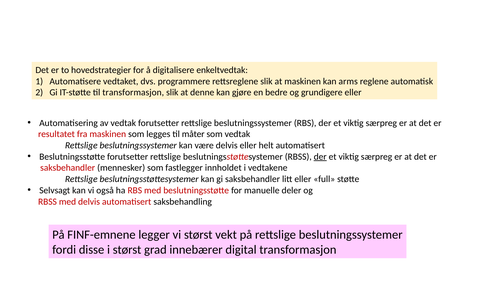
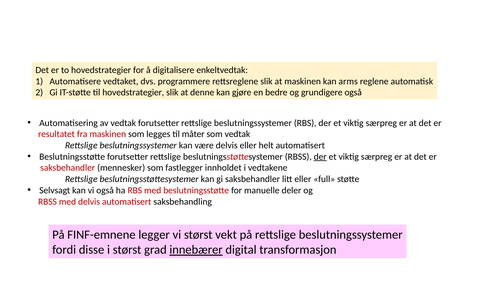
til transformasjon: transformasjon -> hovedstrategier
grundigere eller: eller -> også
innebærer underline: none -> present
